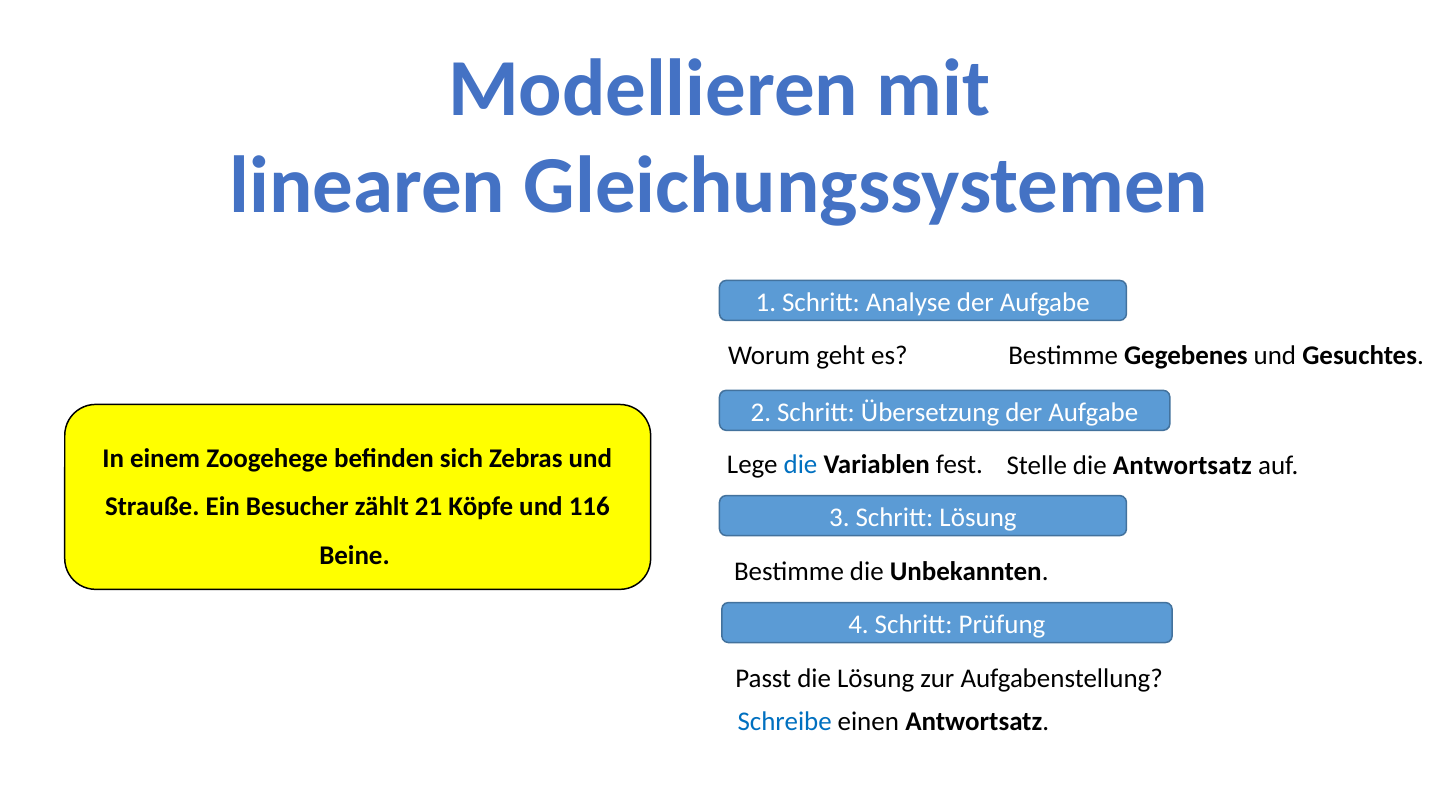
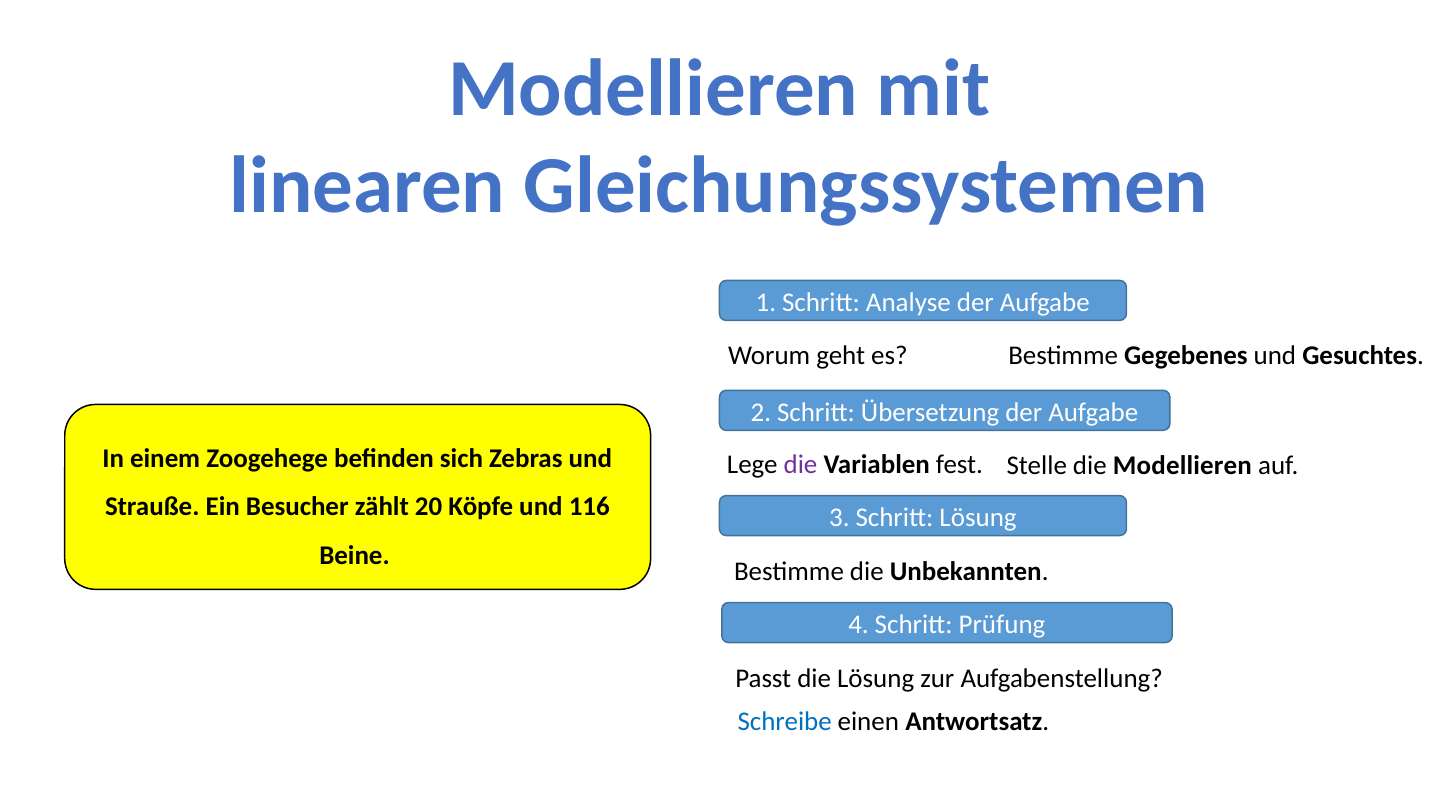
die at (800, 465) colour: blue -> purple
die Antwortsatz: Antwortsatz -> Modellieren
21: 21 -> 20
